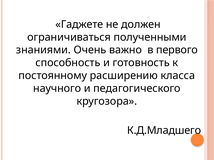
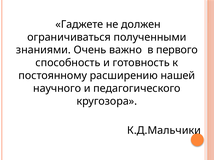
класса: класса -> нашей
К.Д.Младшего: К.Д.Младшего -> К.Д.Мальчики
